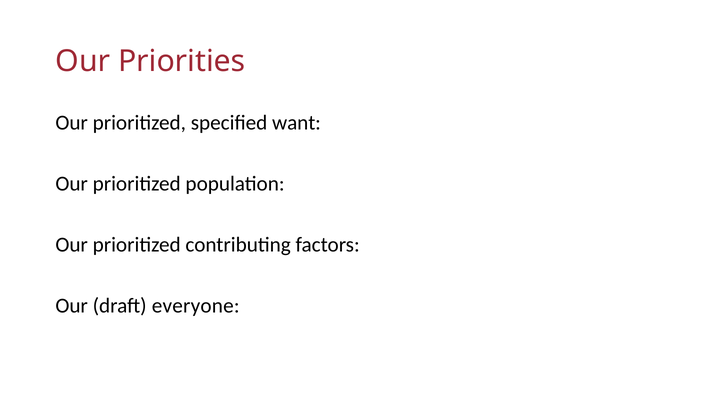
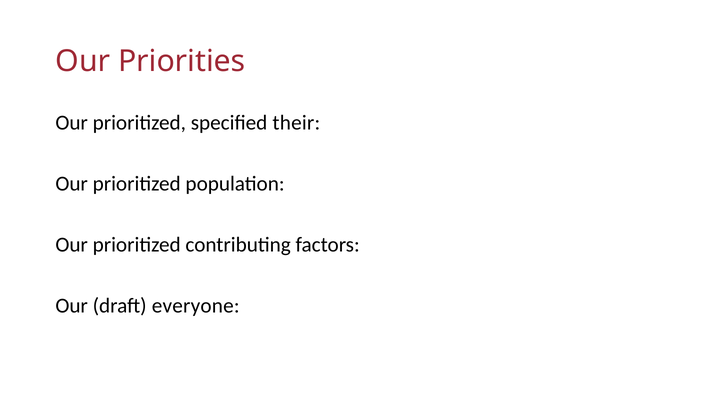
want: want -> their
